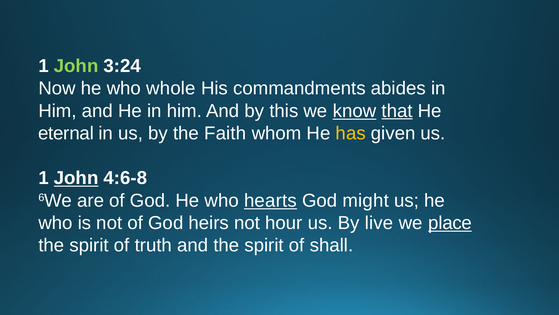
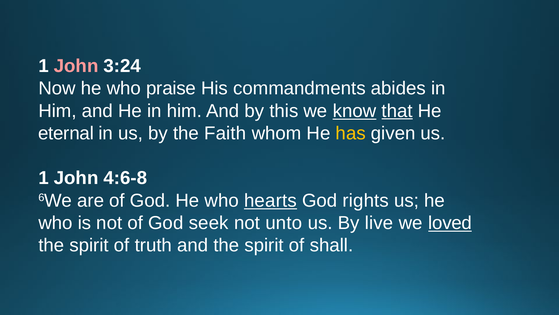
John at (76, 66) colour: light green -> pink
whole: whole -> praise
John at (76, 178) underline: present -> none
might: might -> rights
heirs: heirs -> seek
hour: hour -> unto
place: place -> loved
